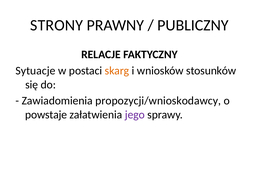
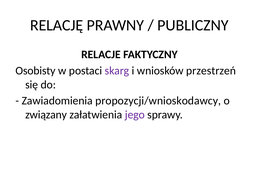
STRONY: STRONY -> RELACJĘ
Sytuacje: Sytuacje -> Osobisty
skarg colour: orange -> purple
stosunków: stosunków -> przestrzeń
powstaje: powstaje -> związany
